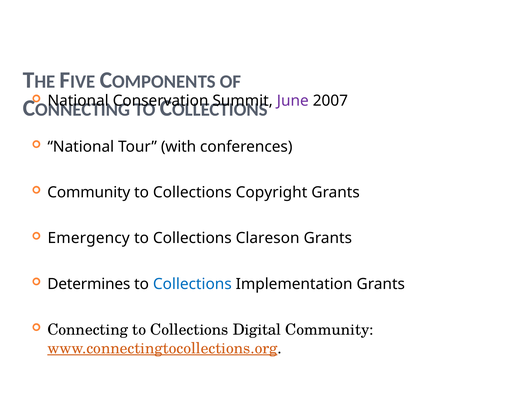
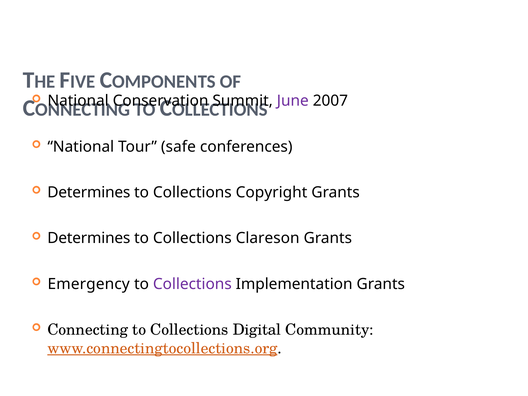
with: with -> safe
Community at (89, 192): Community -> Determines
Emergency at (89, 238): Emergency -> Determines
Determines: Determines -> Emergency
Collections at (192, 284) colour: blue -> purple
